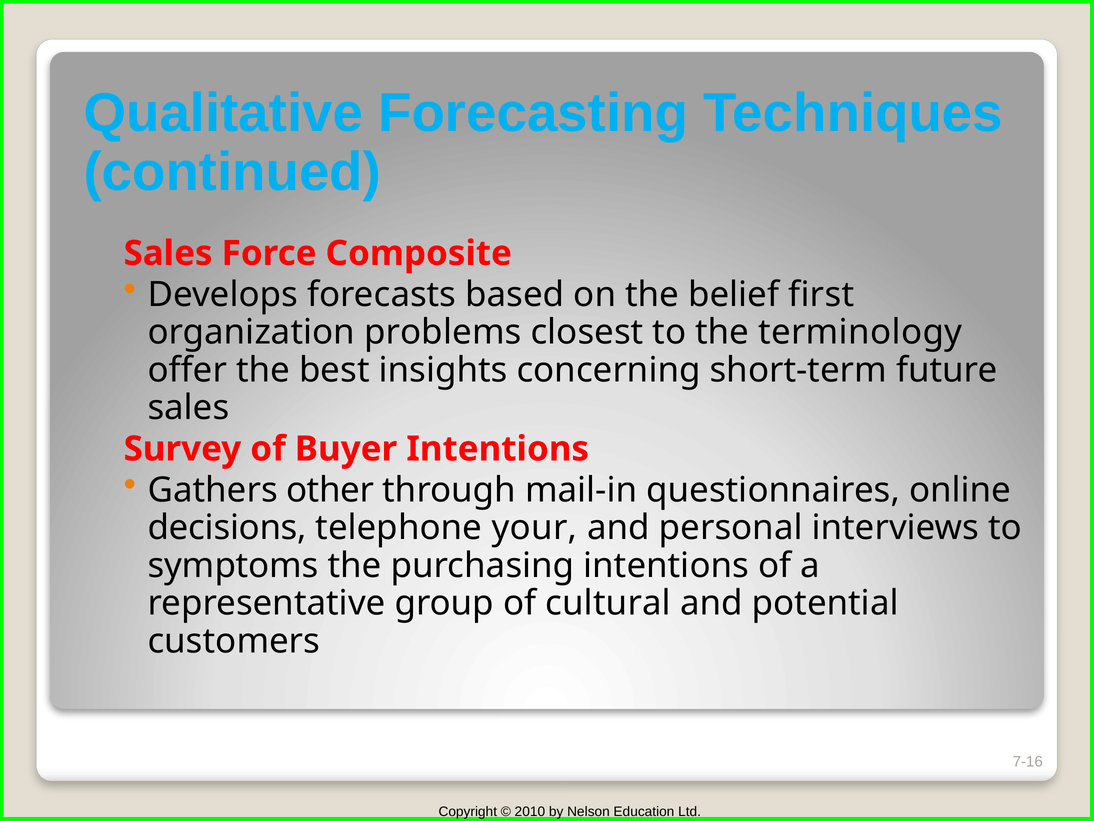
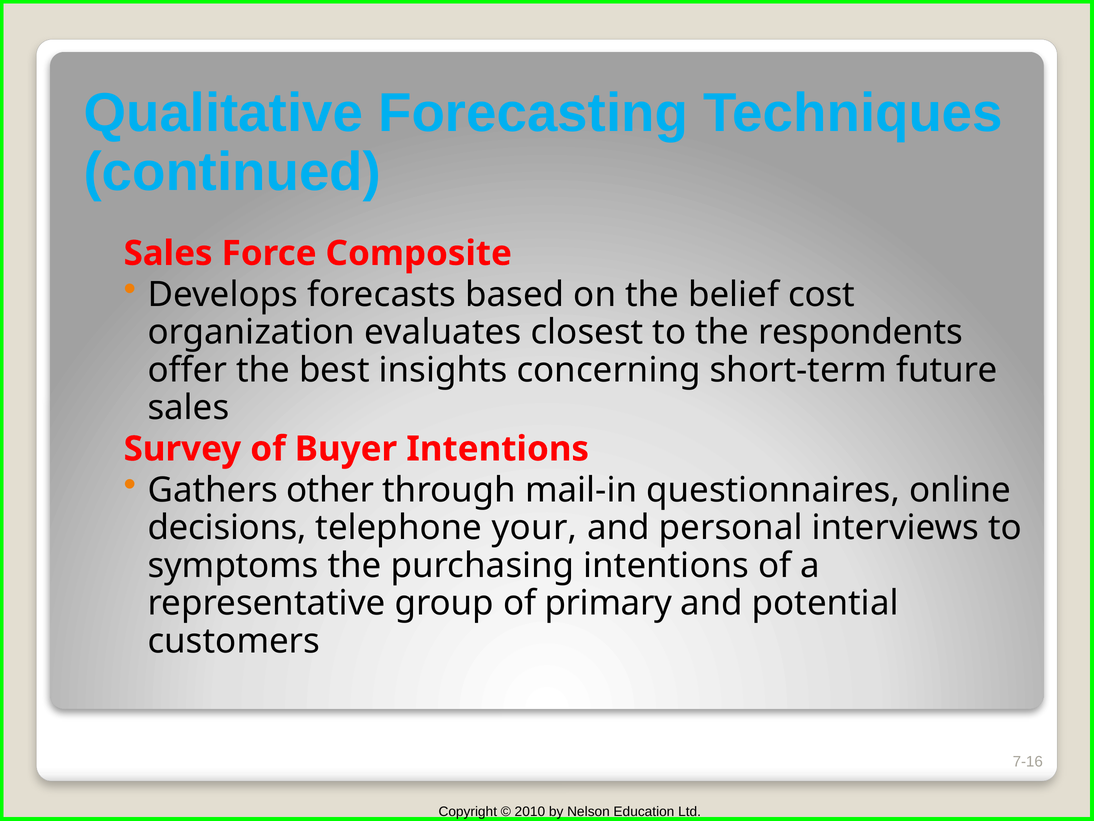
first: first -> cost
problems: problems -> evaluates
terminology: terminology -> respondents
cultural: cultural -> primary
